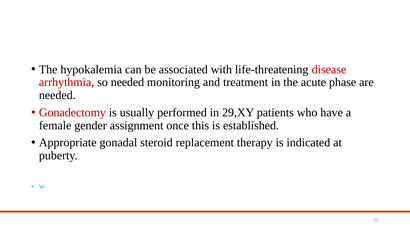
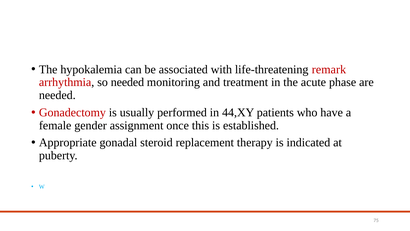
disease: disease -> remark
29,XY: 29,XY -> 44,XY
